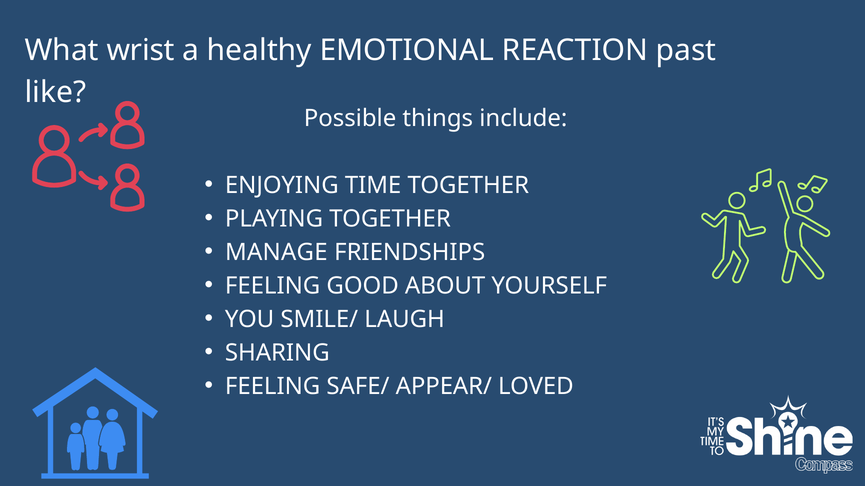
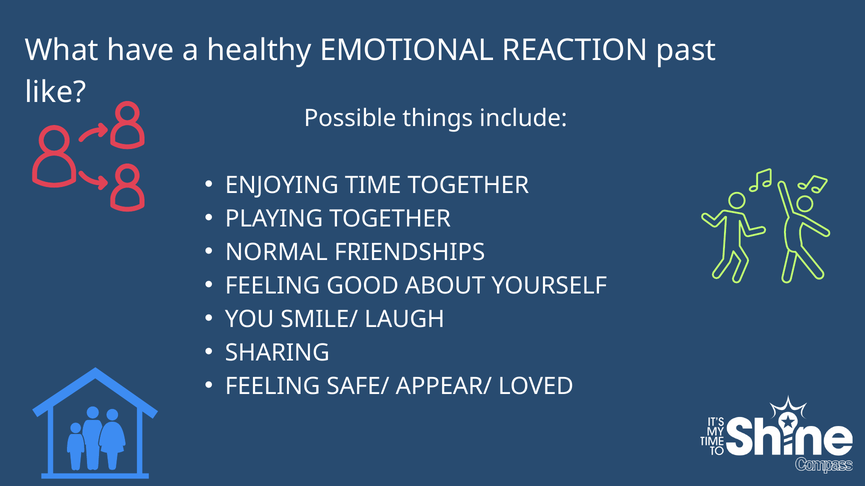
wrist: wrist -> have
MANAGE: MANAGE -> NORMAL
